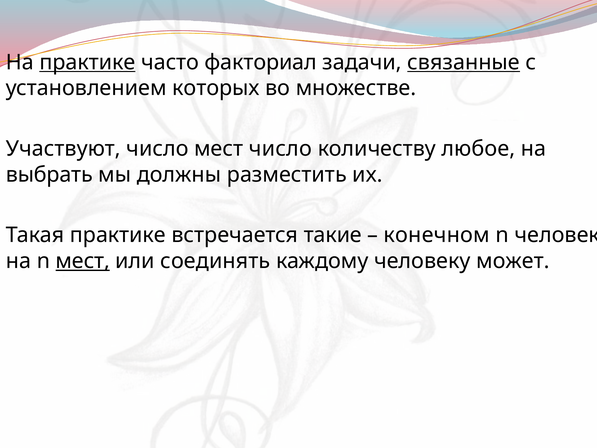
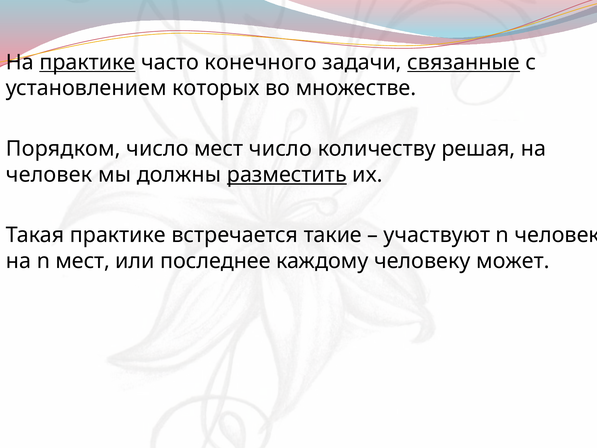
факториал: факториал -> конечного
Участвуют: Участвуют -> Порядком
любое: любое -> решая
выбрать at (49, 175): выбрать -> человек
разместить underline: none -> present
конечном: конечном -> участвуют
мест at (83, 261) underline: present -> none
соединять: соединять -> последнее
